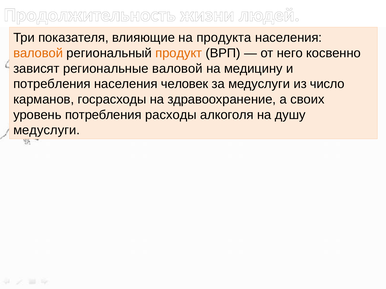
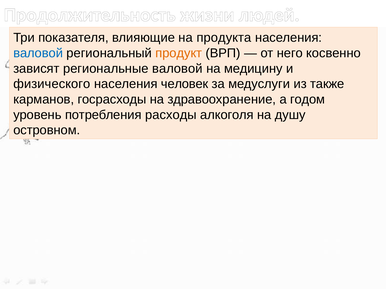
валовой at (38, 53) colour: orange -> blue
потребления at (52, 84): потребления -> физического
число: число -> также
своих: своих -> годом
медуслуги at (47, 130): медуслуги -> островном
